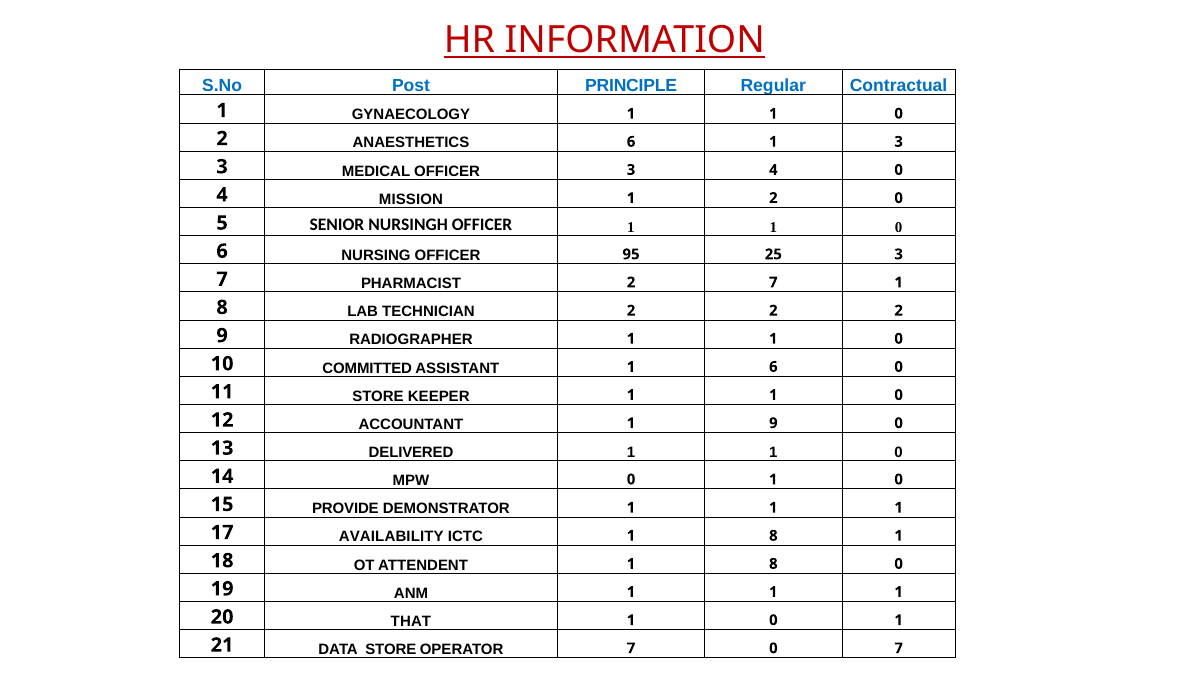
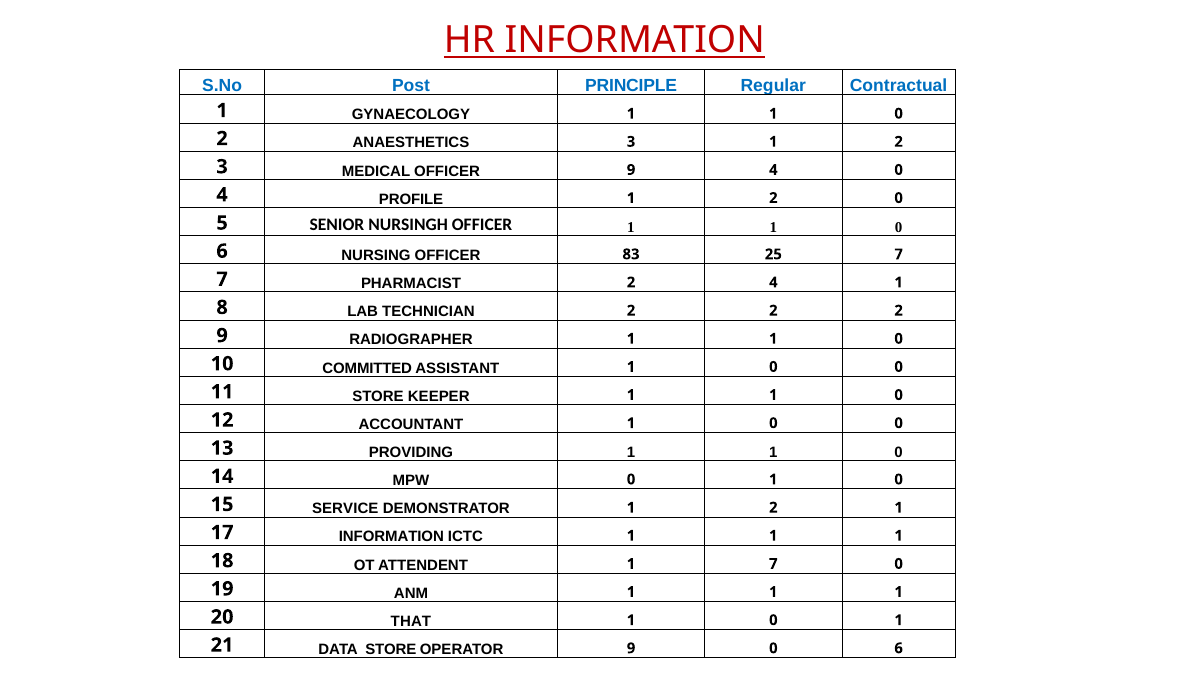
ANAESTHETICS 6: 6 -> 3
3 at (899, 142): 3 -> 2
OFFICER 3: 3 -> 9
MISSION: MISSION -> PROFILE
95: 95 -> 83
25 3: 3 -> 7
2 7: 7 -> 4
ASSISTANT 1 6: 6 -> 0
ACCOUNTANT 1 9: 9 -> 0
DELIVERED: DELIVERED -> PROVIDING
PROVIDE: PROVIDE -> SERVICE
DEMONSTRATOR 1 1: 1 -> 2
17 AVAILABILITY: AVAILABILITY -> INFORMATION
ICTC 1 8: 8 -> 1
ATTENDENT 1 8: 8 -> 7
OPERATOR 7: 7 -> 9
7 at (899, 648): 7 -> 6
